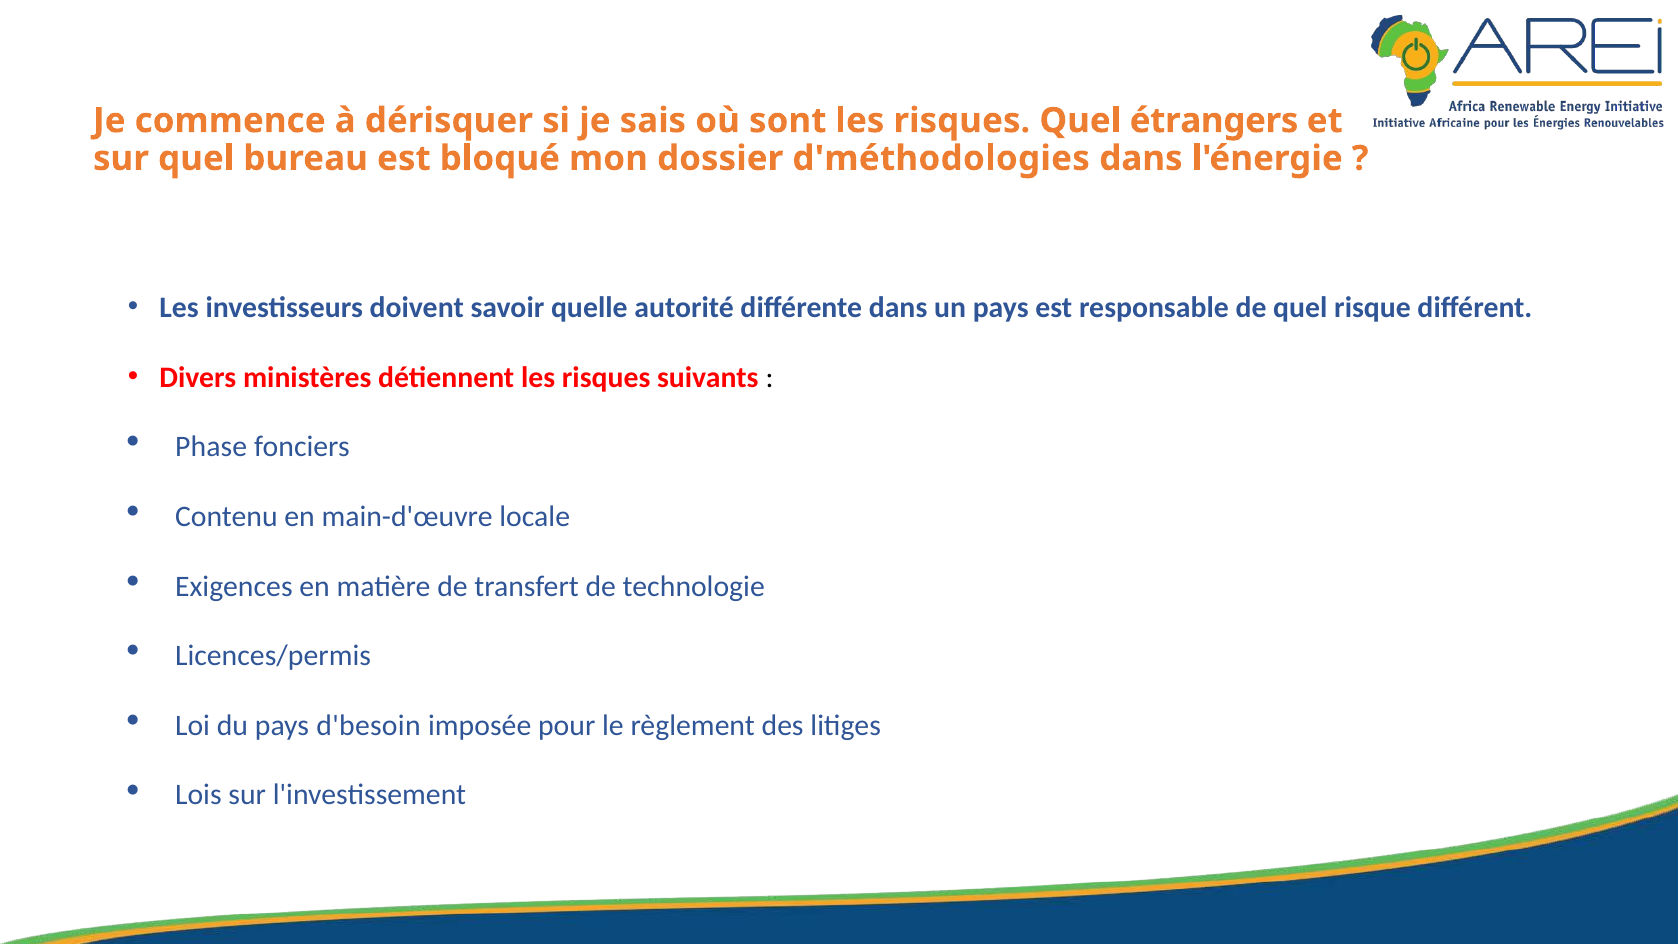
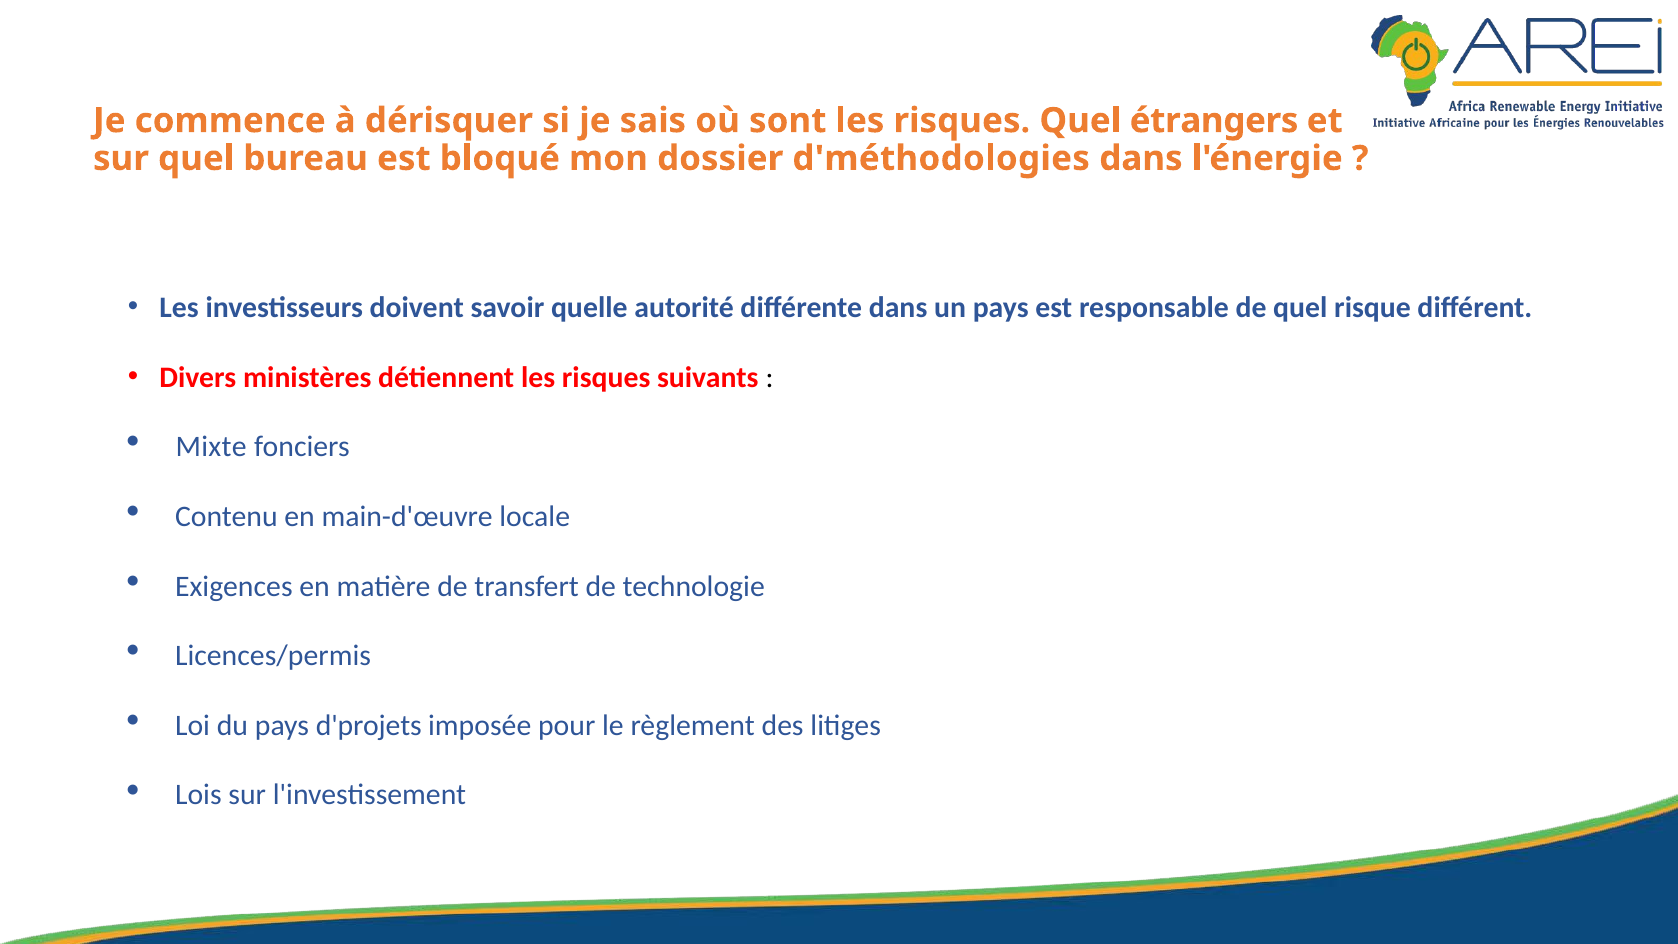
Phase: Phase -> Mixte
d'besoin: d'besoin -> d'projets
